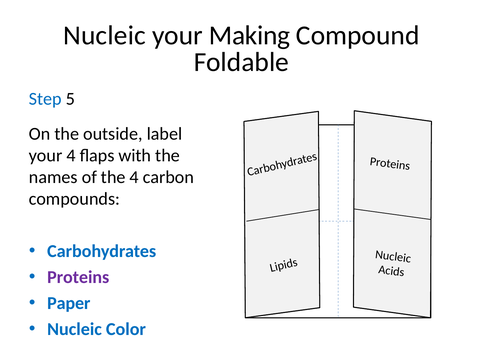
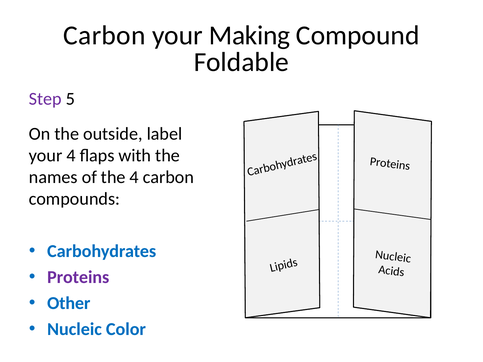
Nucleic at (104, 36): Nucleic -> Carbon
Step colour: blue -> purple
Paper: Paper -> Other
